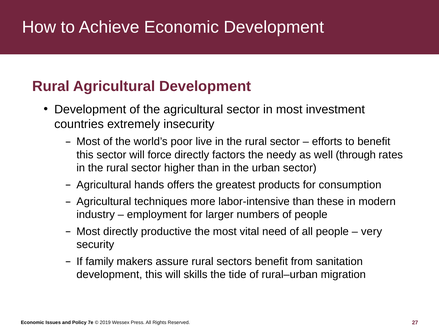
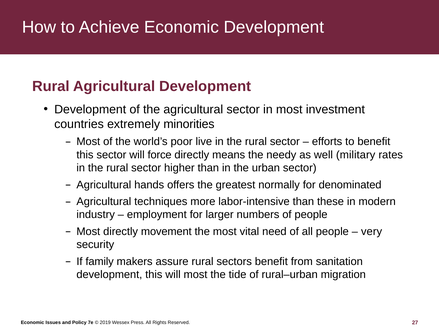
insecurity: insecurity -> minorities
factors: factors -> means
through: through -> military
products: products -> normally
consumption: consumption -> denominated
productive: productive -> movement
will skills: skills -> most
